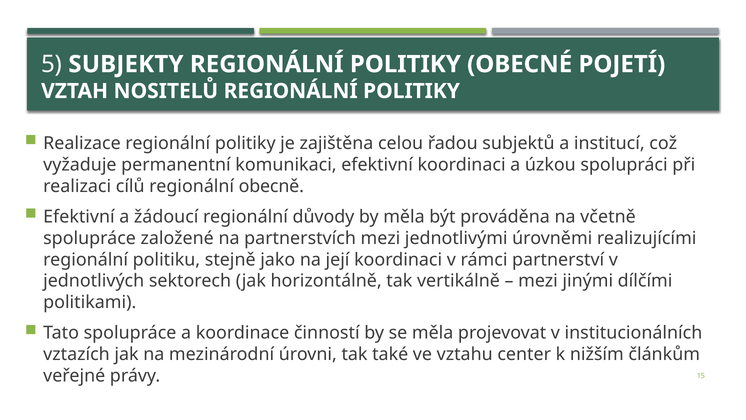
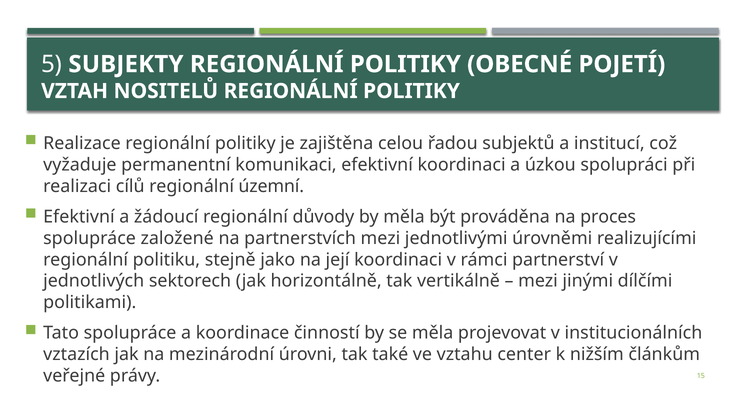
obecně: obecně -> územní
včetně: včetně -> proces
